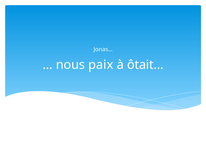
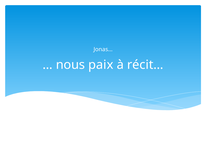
ôtait…: ôtait… -> récit…
